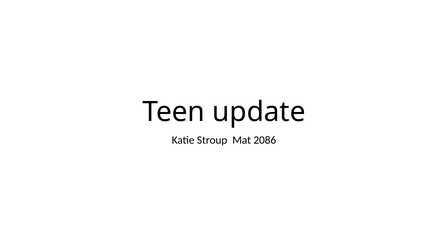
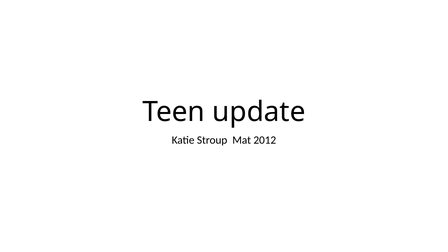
2086: 2086 -> 2012
